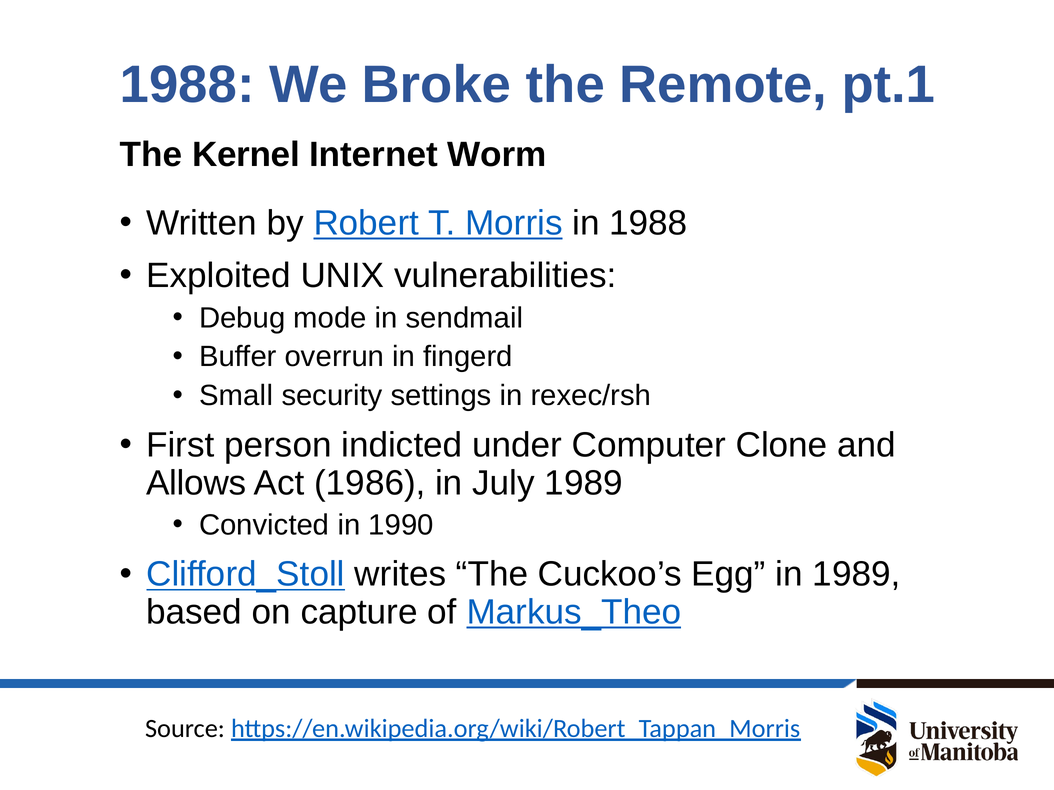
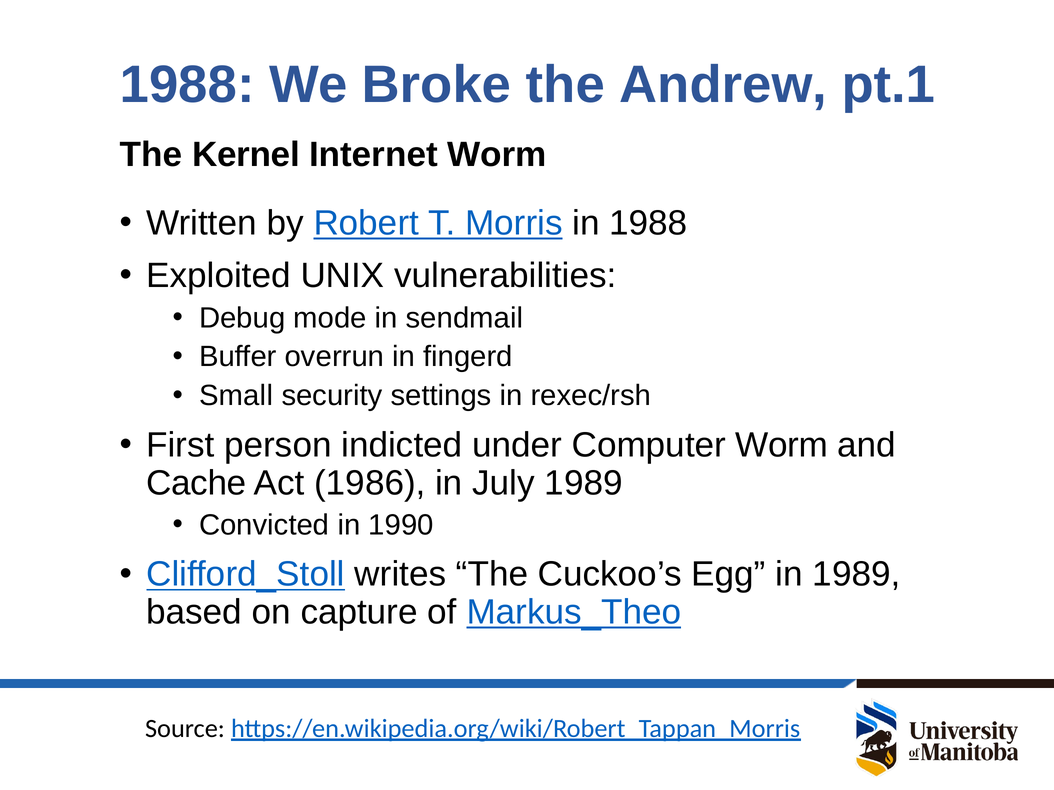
Remote: Remote -> Andrew
Computer Clone: Clone -> Worm
Allows: Allows -> Cache
